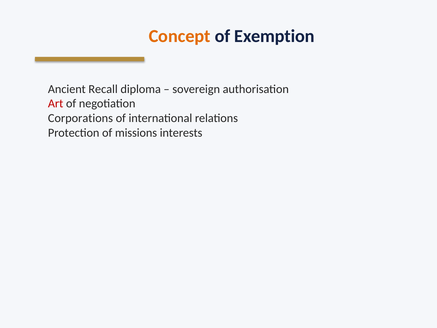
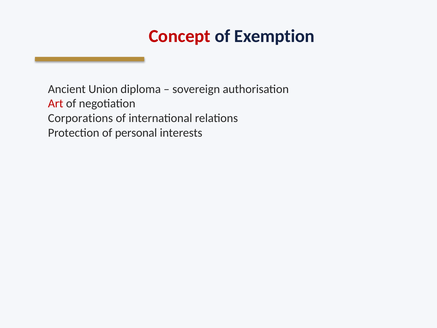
Concept colour: orange -> red
Recall: Recall -> Union
missions: missions -> personal
